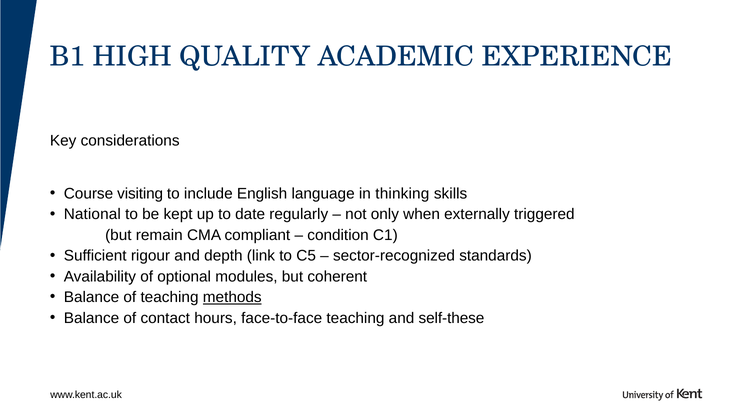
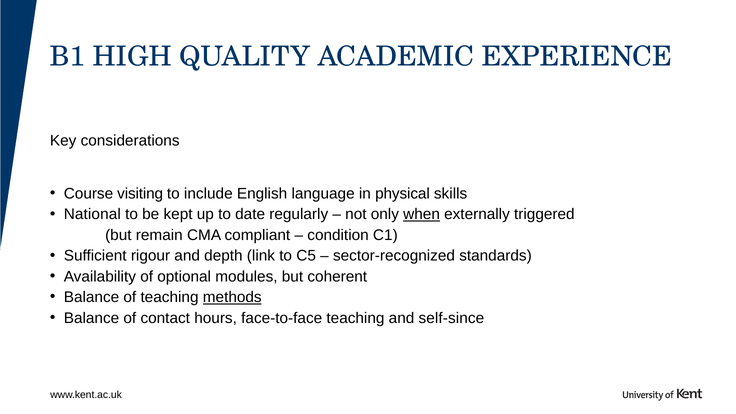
thinking: thinking -> physical
when underline: none -> present
self-these: self-these -> self-since
